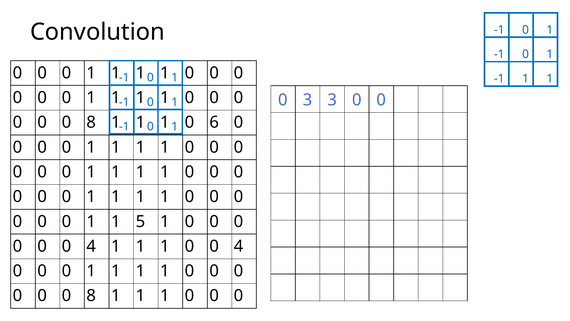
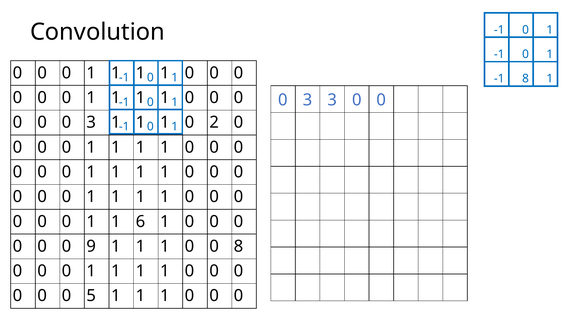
-1 1: 1 -> 8
8 at (91, 122): 8 -> 3
6: 6 -> 2
5: 5 -> 6
0 0 0 4: 4 -> 9
1 0 0 4: 4 -> 8
8 at (91, 295): 8 -> 5
